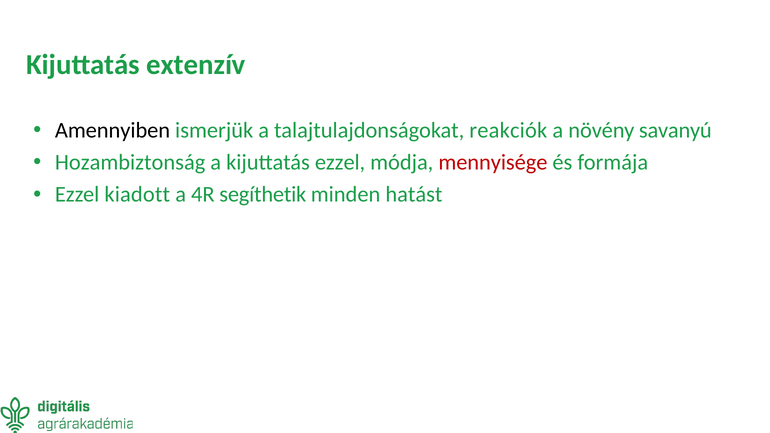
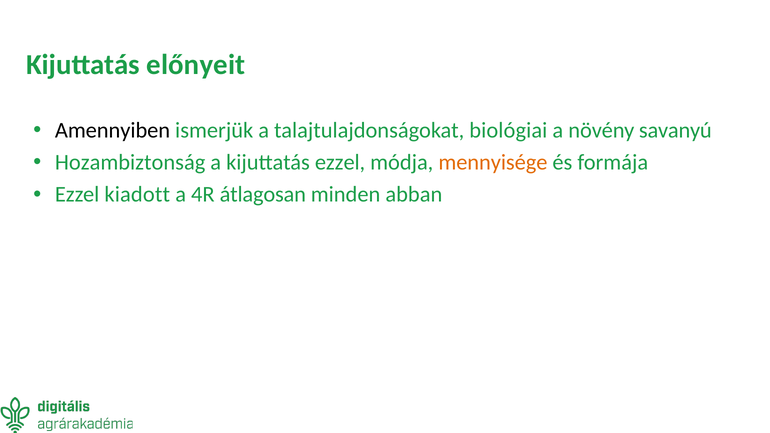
extenzív: extenzív -> előnyeit
reakciók: reakciók -> biológiai
mennyisége colour: red -> orange
segíthetik: segíthetik -> átlagosan
hatást: hatást -> abban
